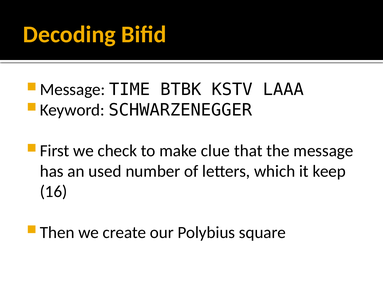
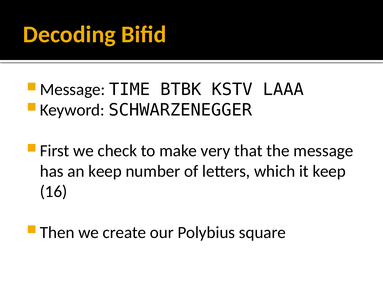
clue: clue -> very
an used: used -> keep
